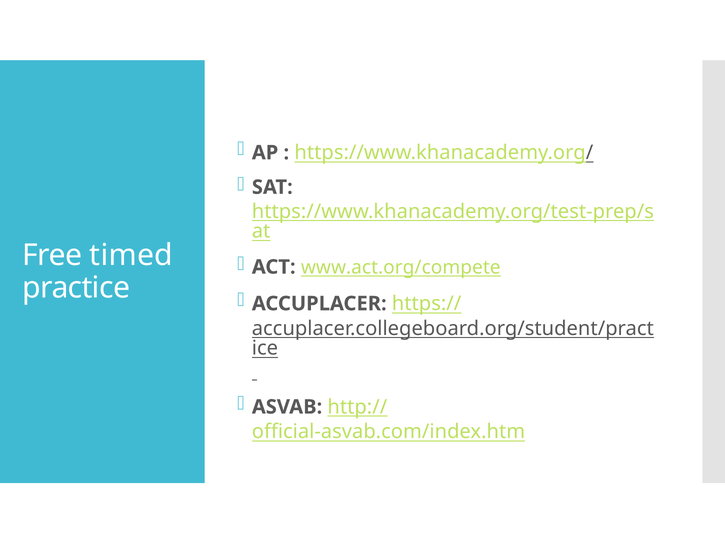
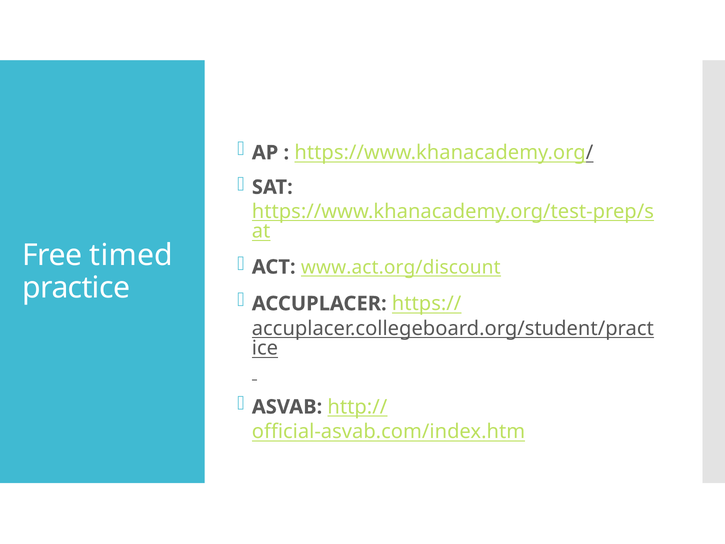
www.act.org/compete: www.act.org/compete -> www.act.org/discount
